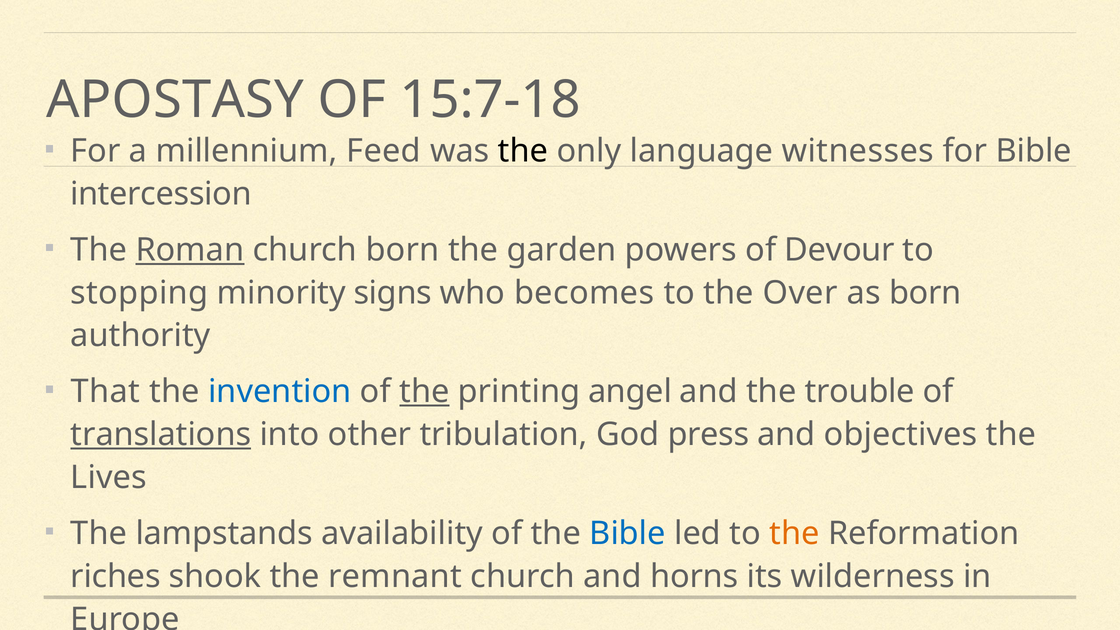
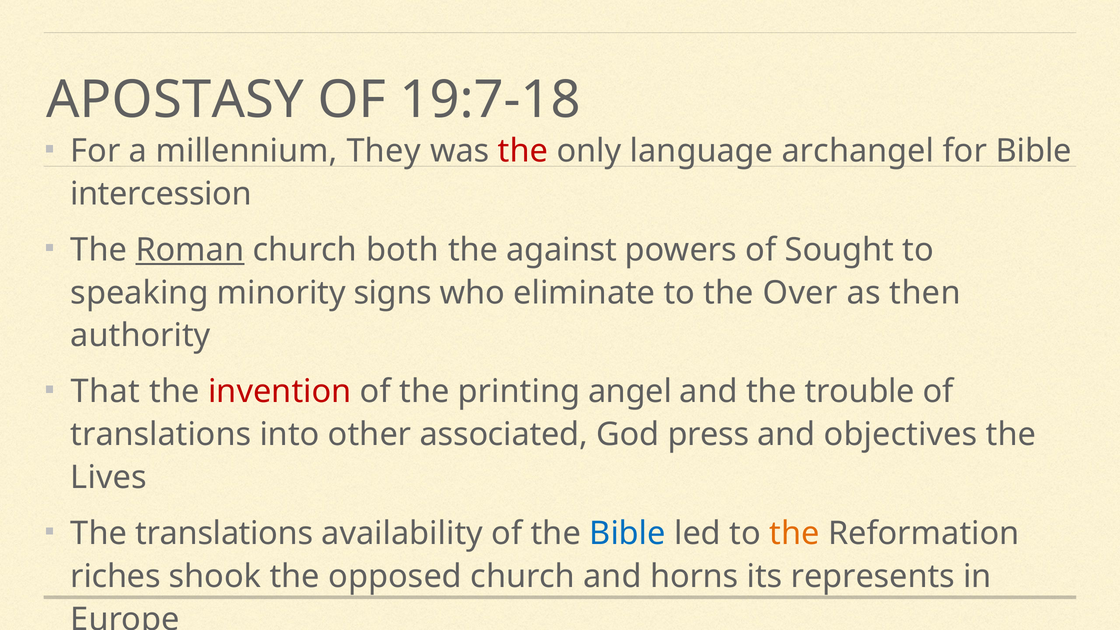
15:7-18: 15:7-18 -> 19:7-18
Feed: Feed -> They
the at (523, 151) colour: black -> red
witnesses: witnesses -> archangel
church born: born -> both
garden: garden -> against
Devour: Devour -> Sought
stopping: stopping -> speaking
becomes: becomes -> eliminate
as born: born -> then
invention colour: blue -> red
the at (424, 392) underline: present -> none
translations at (161, 435) underline: present -> none
tribulation: tribulation -> associated
The lampstands: lampstands -> translations
remnant: remnant -> opposed
wilderness: wilderness -> represents
